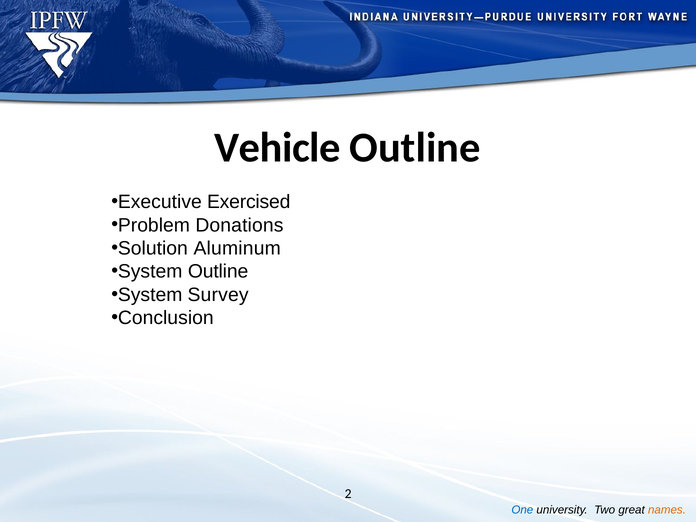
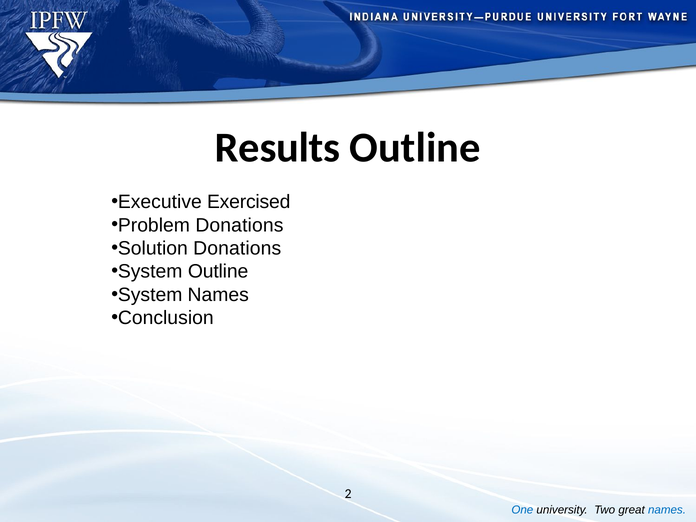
Vehicle: Vehicle -> Results
Solution Aluminum: Aluminum -> Donations
System Survey: Survey -> Names
names at (667, 510) colour: orange -> blue
